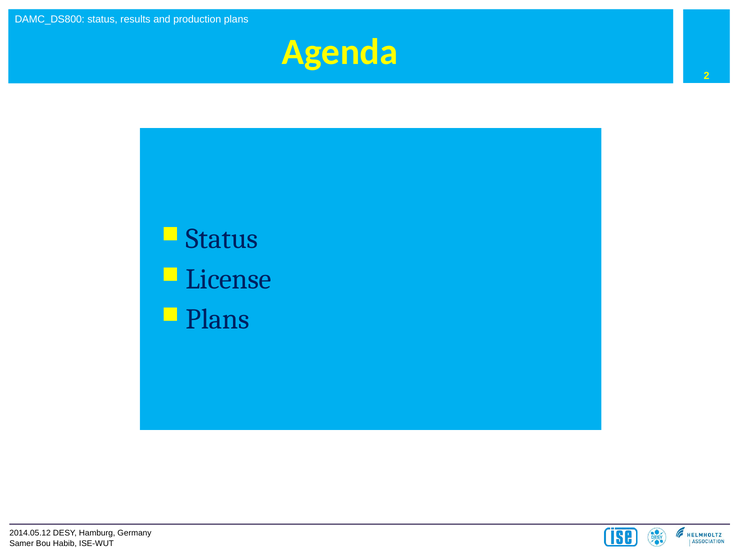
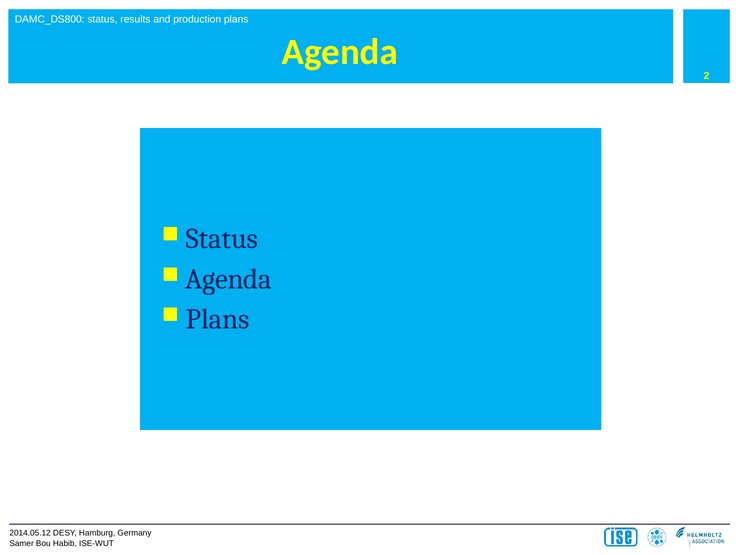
License at (229, 279): License -> Agenda
